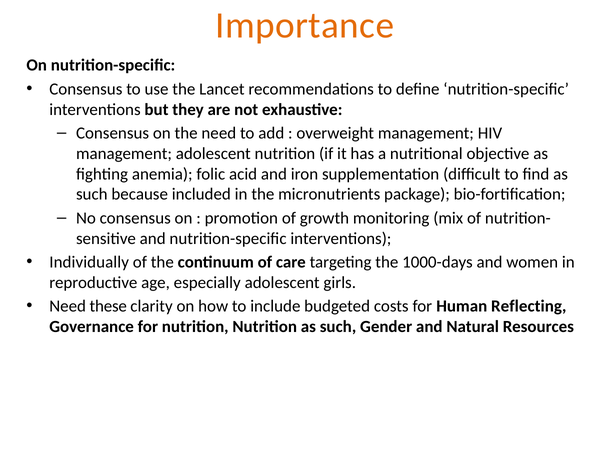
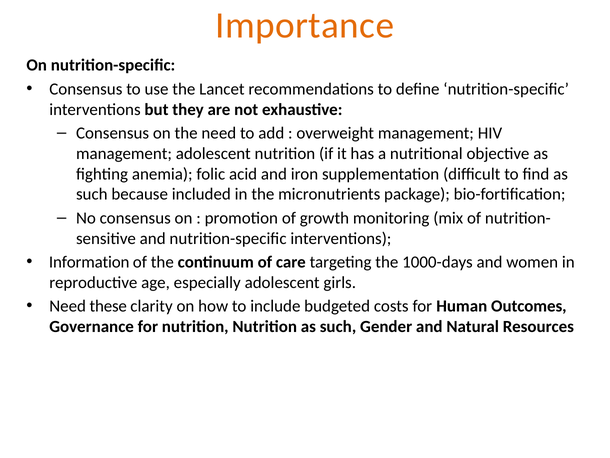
Individually: Individually -> Information
Reflecting: Reflecting -> Outcomes
